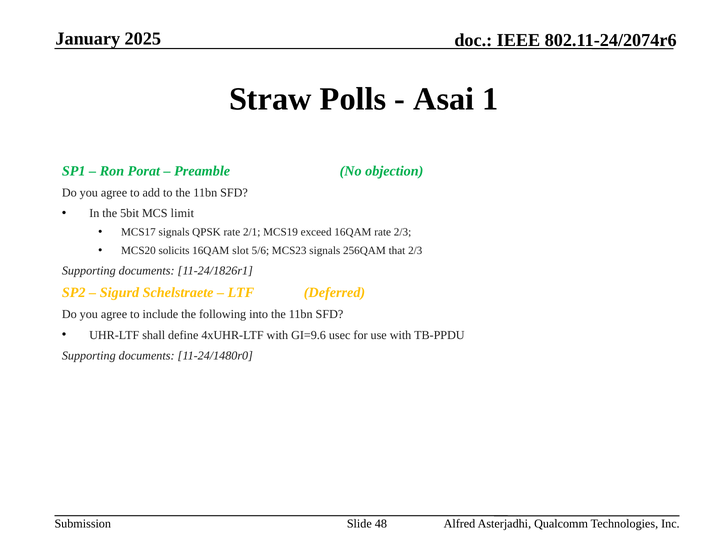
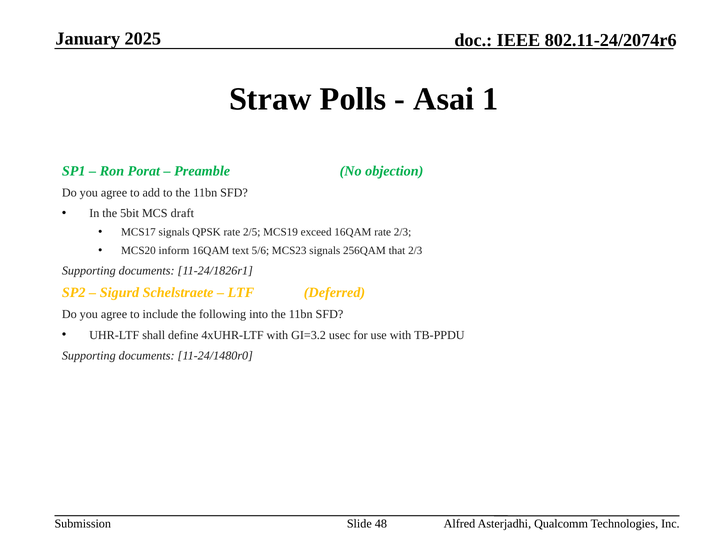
limit: limit -> draft
2/1: 2/1 -> 2/5
solicits: solicits -> inform
slot: slot -> text
GI=9.6: GI=9.6 -> GI=3.2
